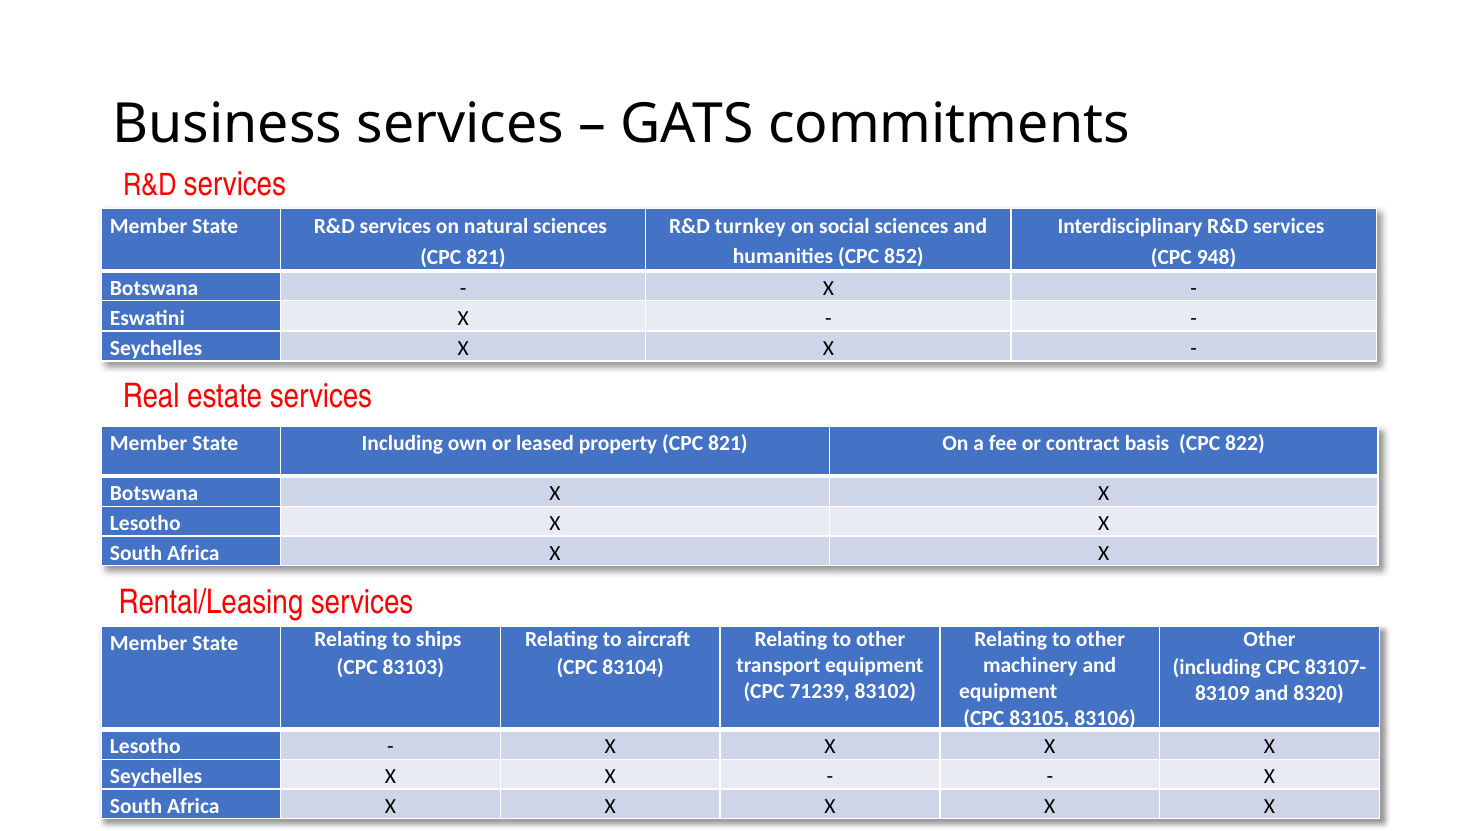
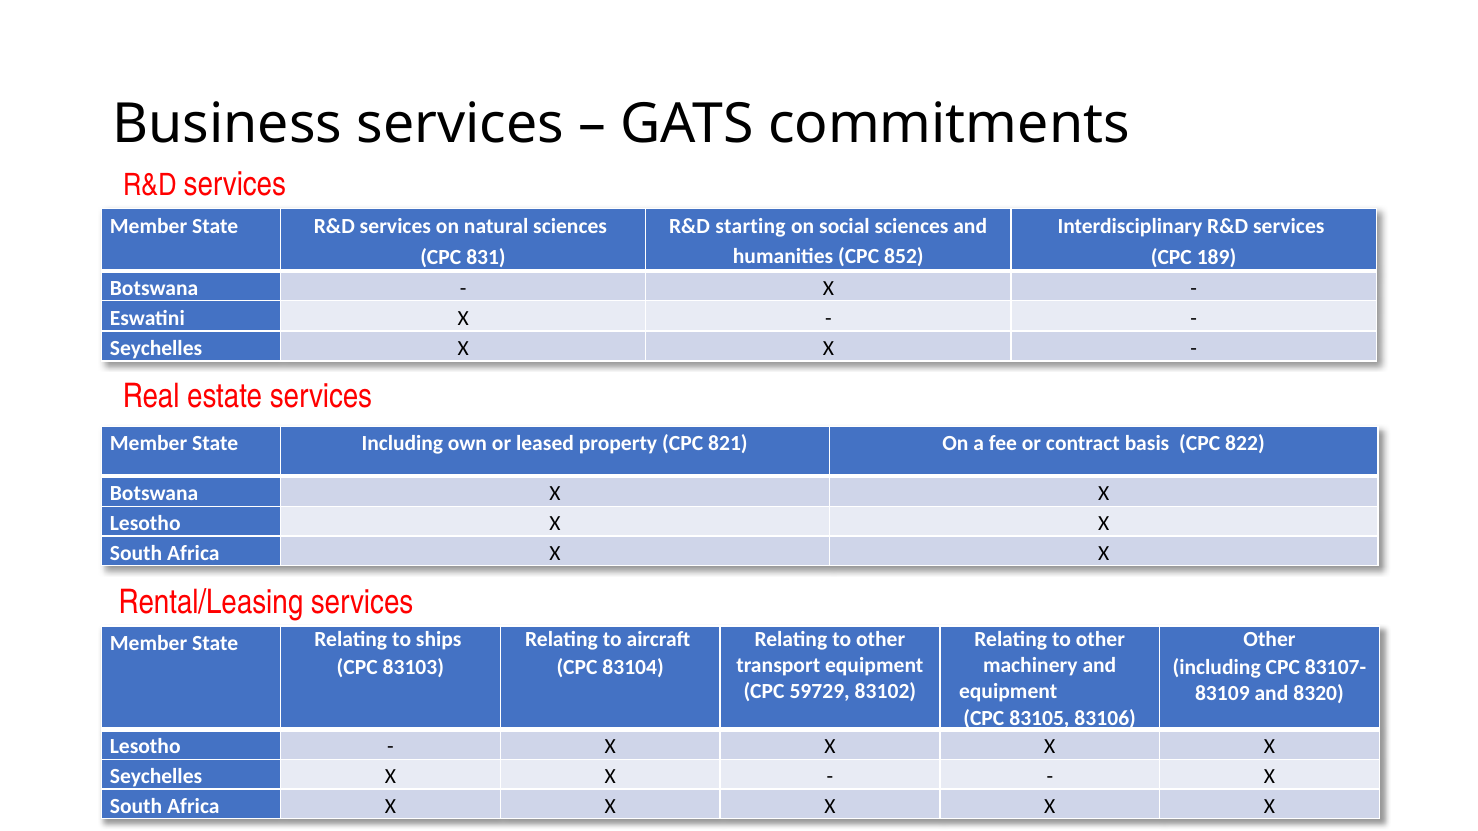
turnkey: turnkey -> starting
821 at (486, 258): 821 -> 831
948: 948 -> 189
71239: 71239 -> 59729
